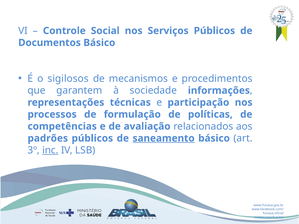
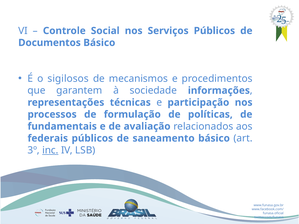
competências: competências -> fundamentais
padrões: padrões -> federais
saneamento underline: present -> none
